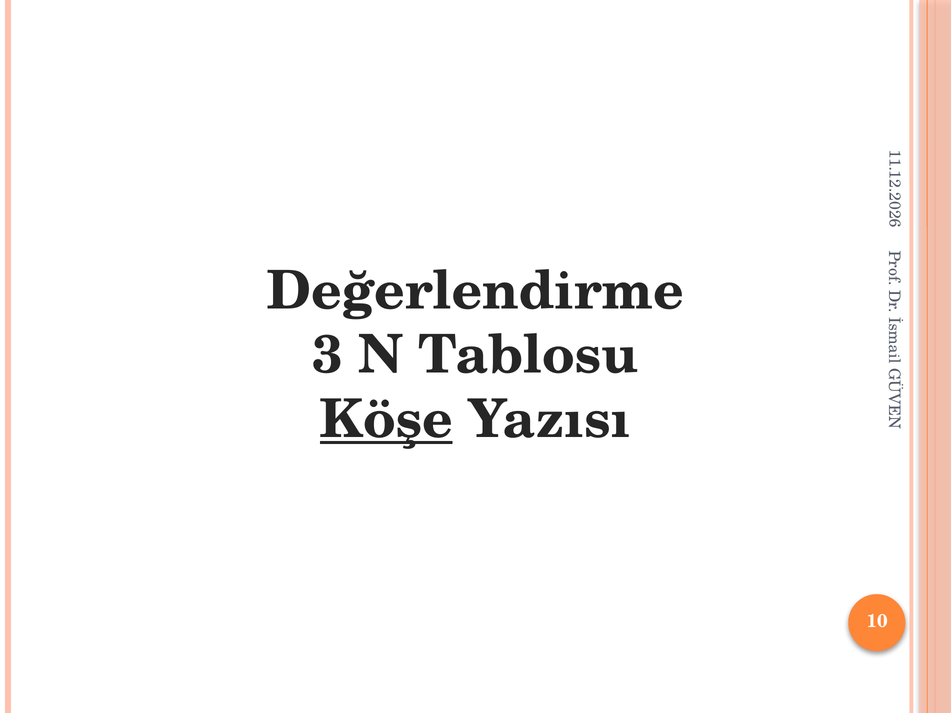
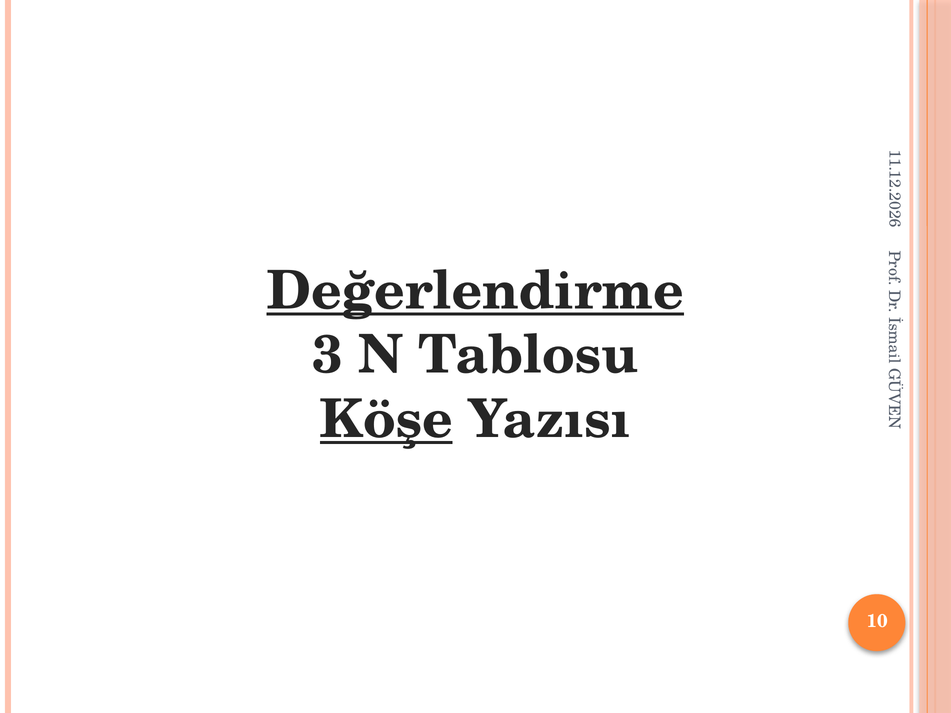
Değerlendirme underline: none -> present
